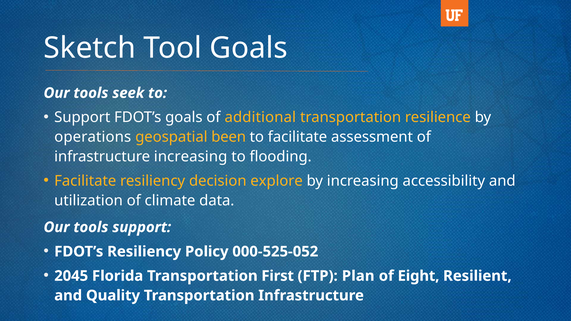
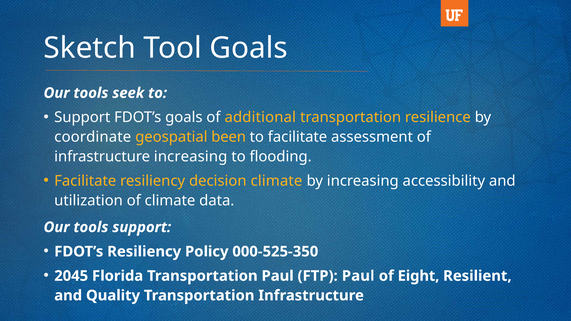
operations: operations -> coordinate
decision explore: explore -> climate
000-525-052: 000-525-052 -> 000-525-350
Transportation First: First -> Paul
FTP Plan: Plan -> Paul
